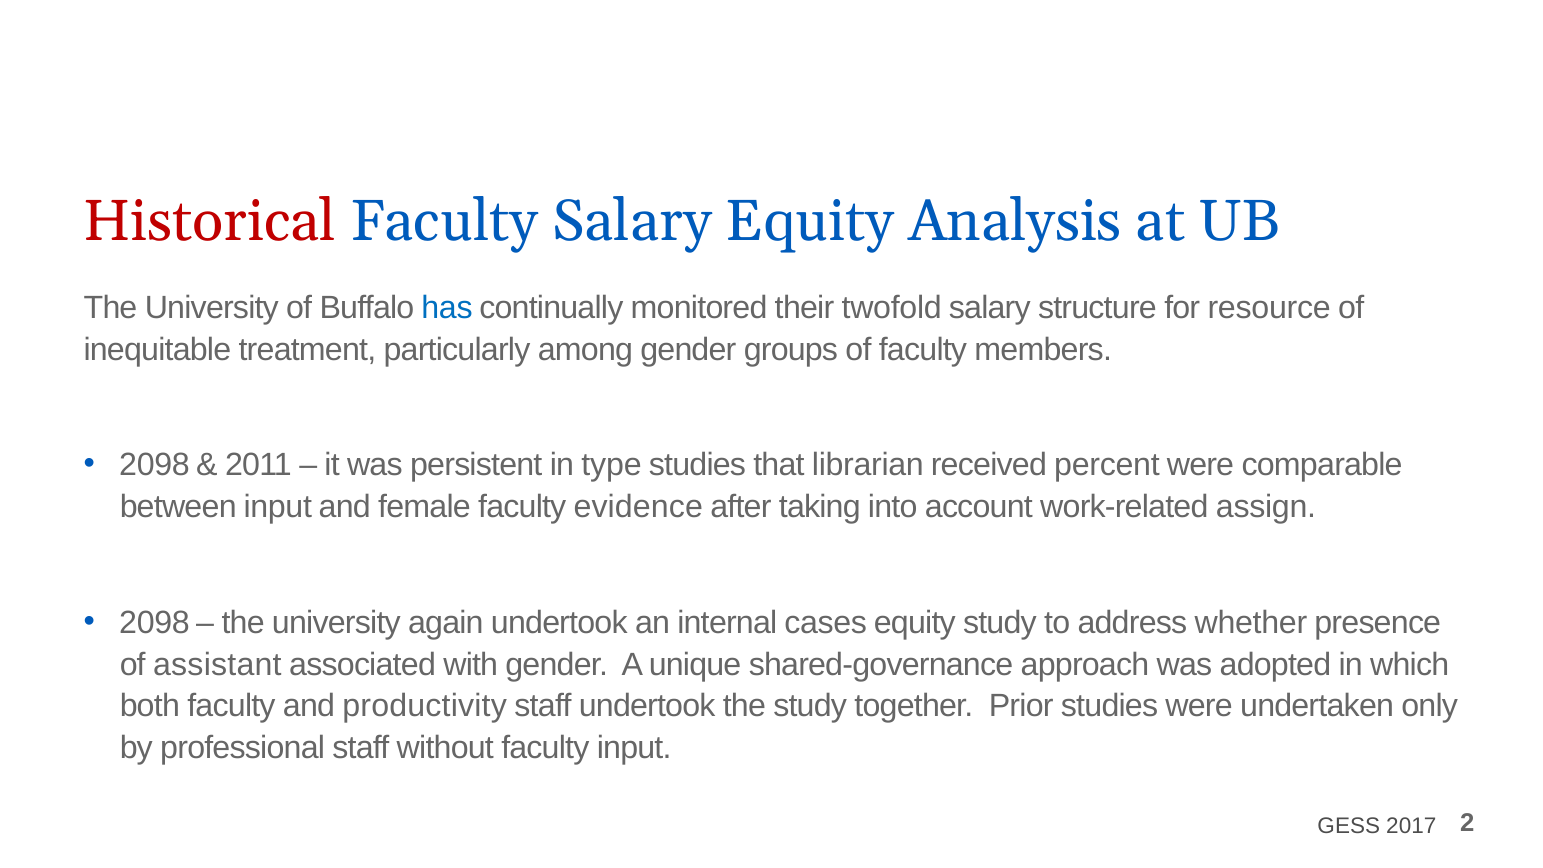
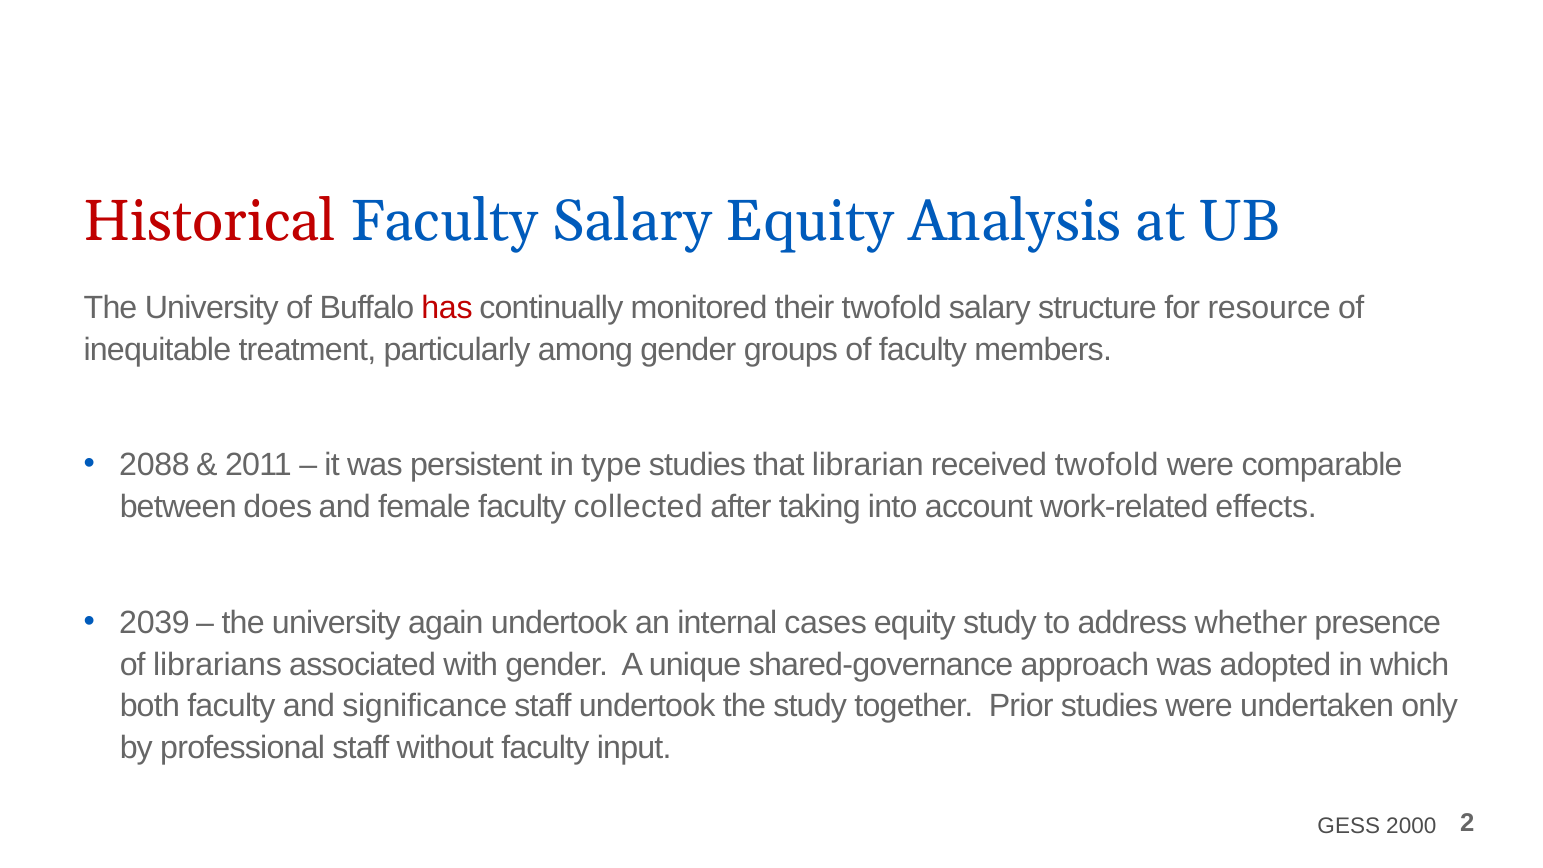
has colour: blue -> red
2098 at (155, 465): 2098 -> 2088
received percent: percent -> twofold
between input: input -> does
evidence: evidence -> collected
assign: assign -> effects
2098 at (155, 623): 2098 -> 2039
assistant: assistant -> librarians
productivity: productivity -> significance
2017: 2017 -> 2000
